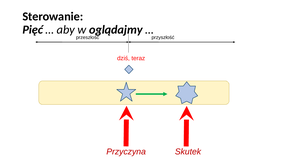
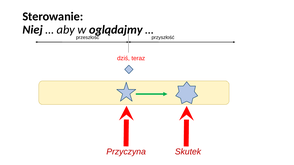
Pięć: Pięć -> Niej
